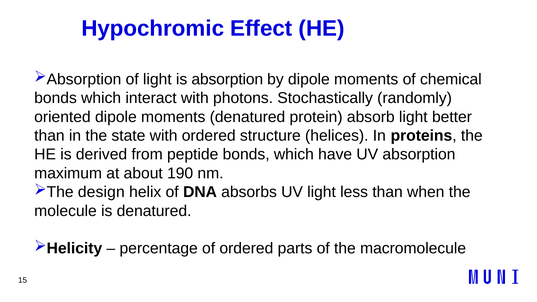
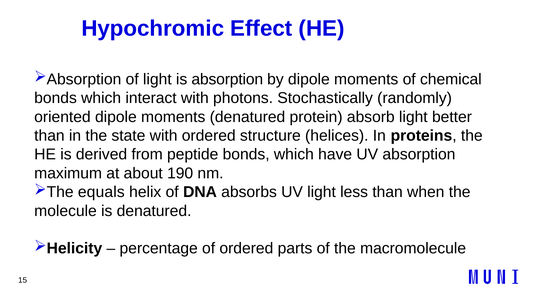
design: design -> equals
